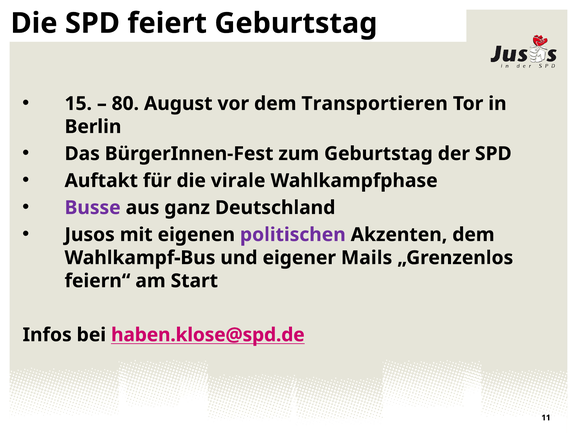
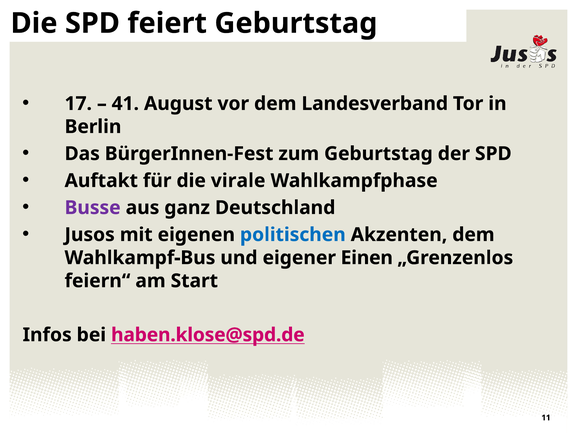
15: 15 -> 17
80: 80 -> 41
Transportieren: Transportieren -> Landesverband
politischen colour: purple -> blue
Mails: Mails -> Einen
